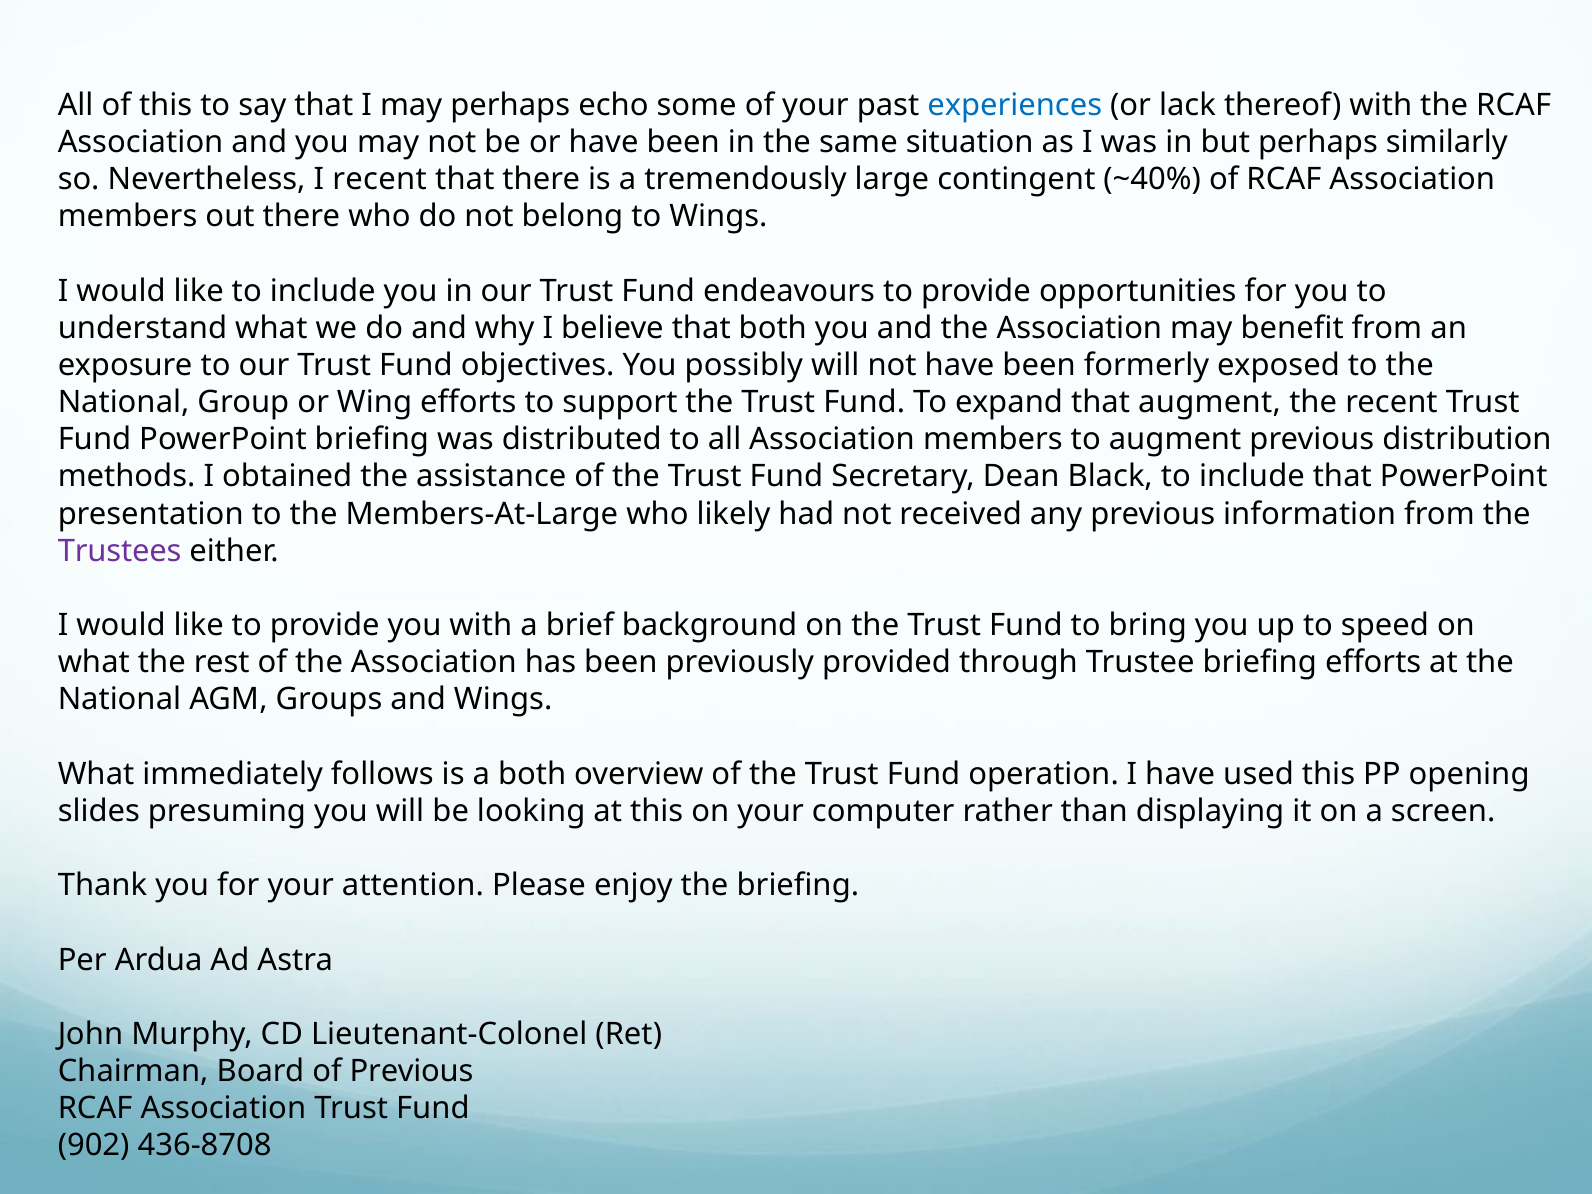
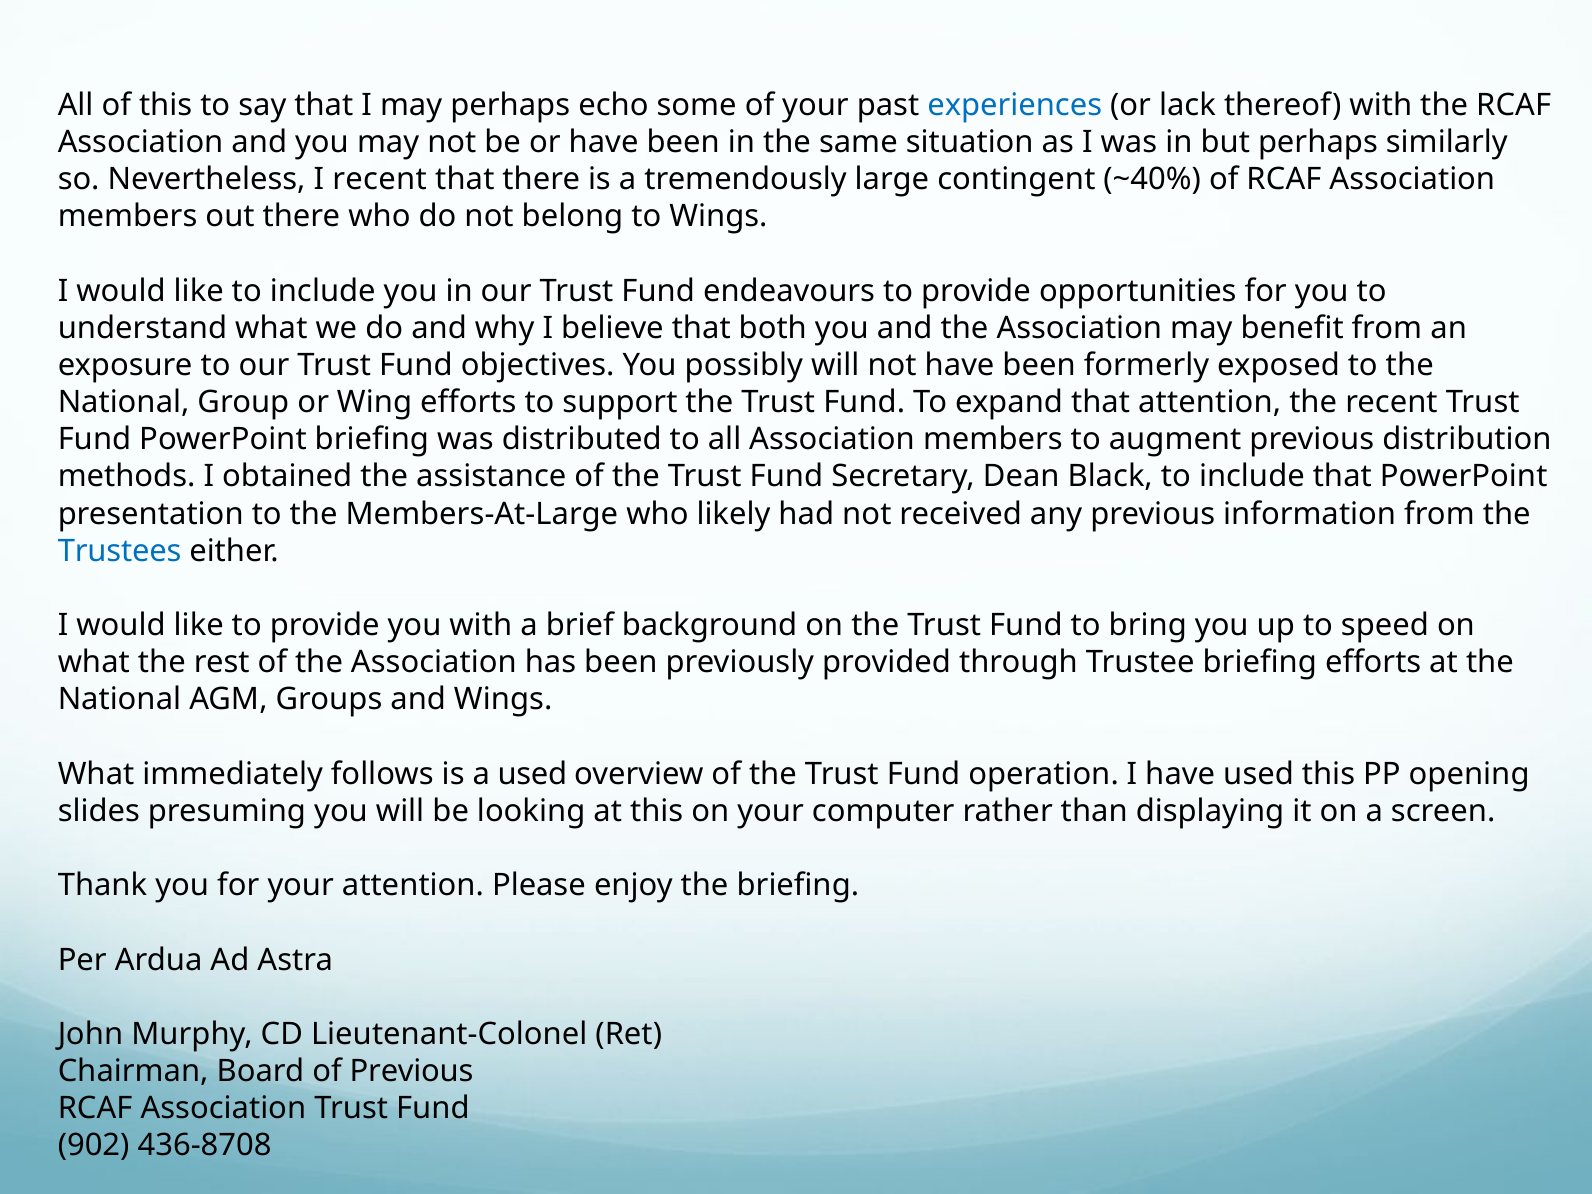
that augment: augment -> attention
Trustees colour: purple -> blue
a both: both -> used
